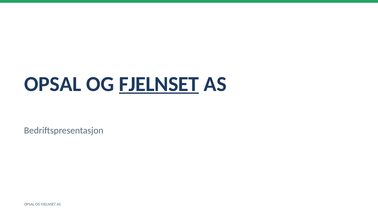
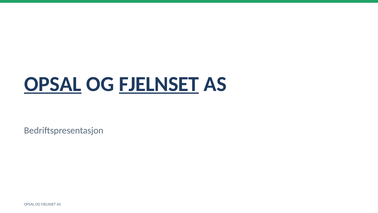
OPSAL at (53, 84) underline: none -> present
